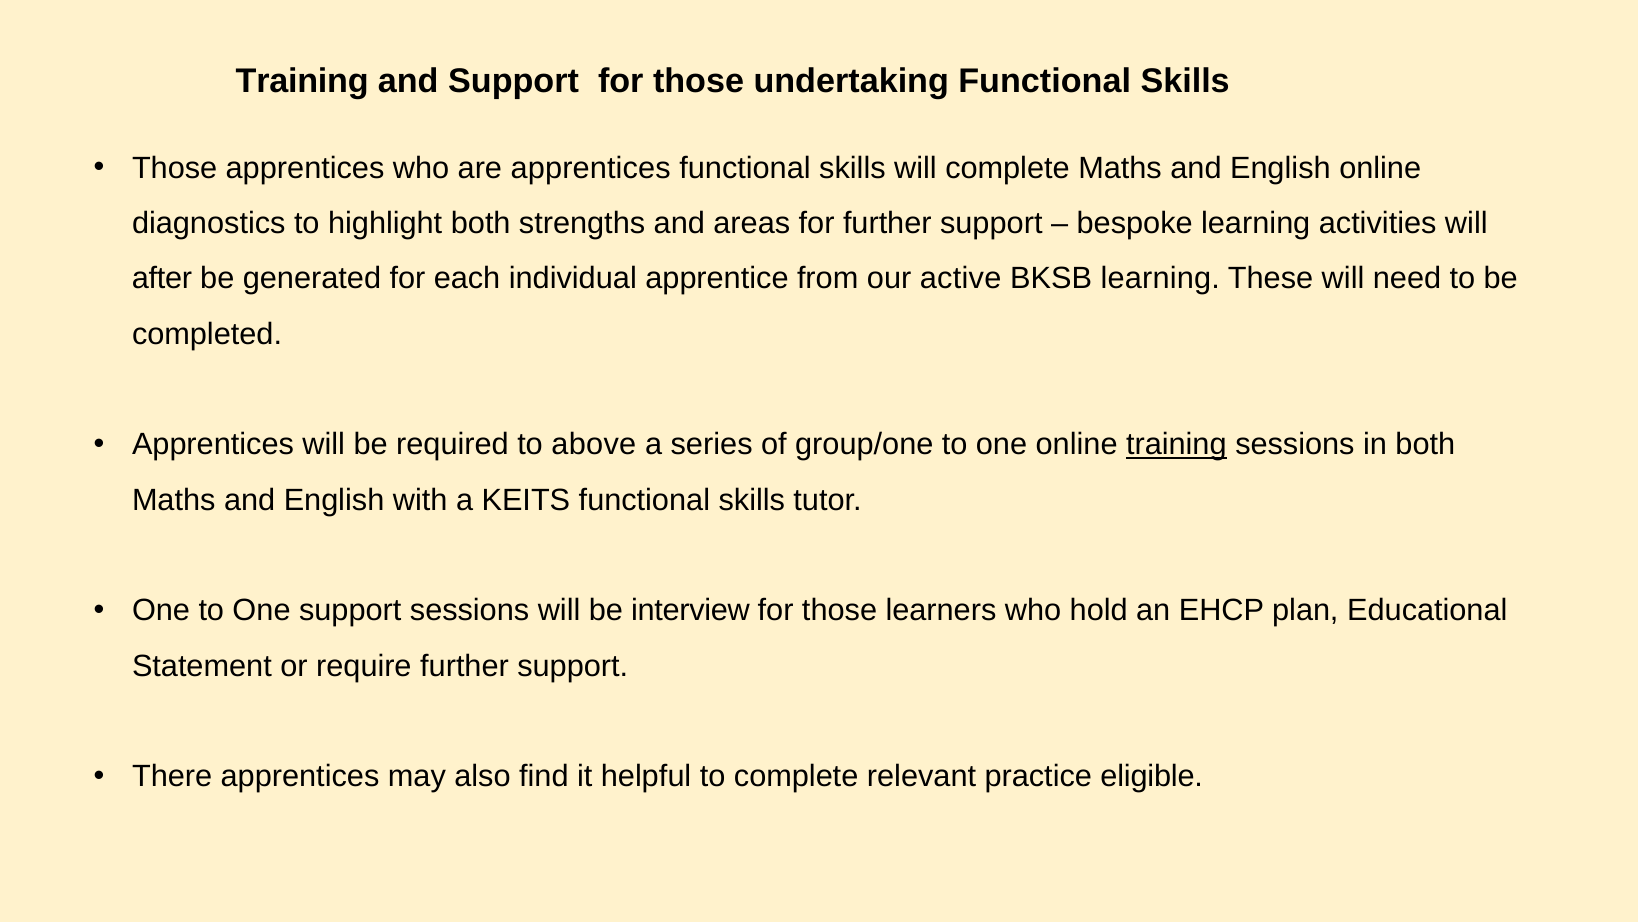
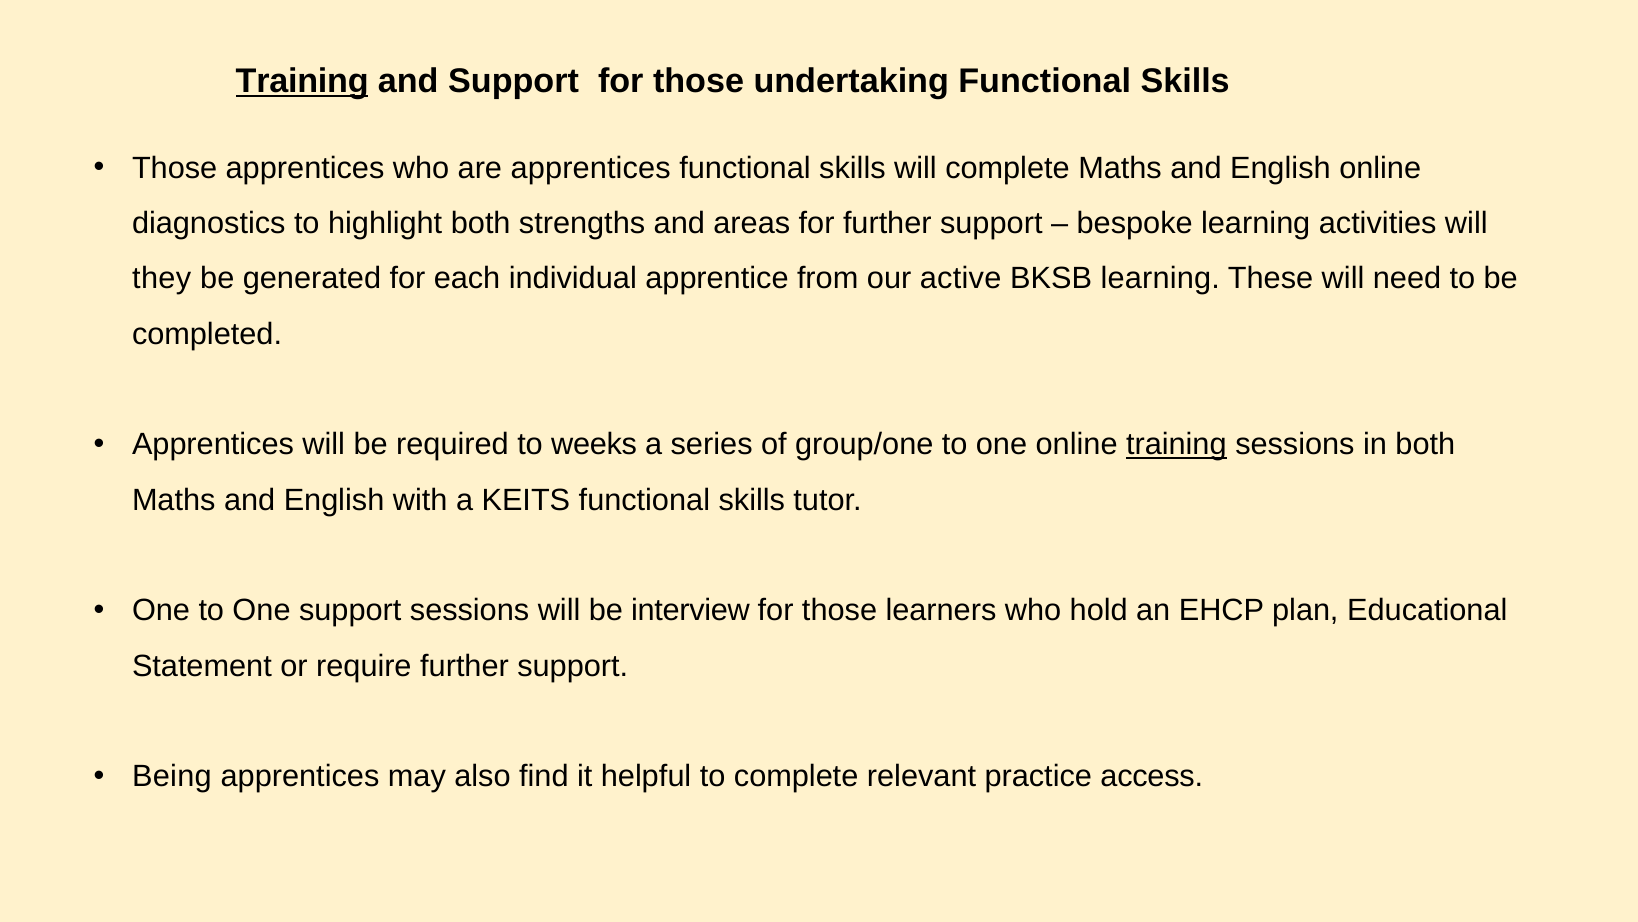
Training at (302, 81) underline: none -> present
after: after -> they
above: above -> weeks
There: There -> Being
eligible: eligible -> access
